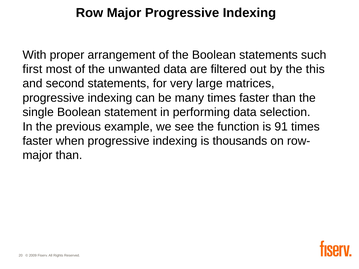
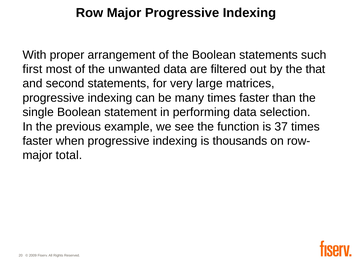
this: this -> that
91: 91 -> 37
major than: than -> total
